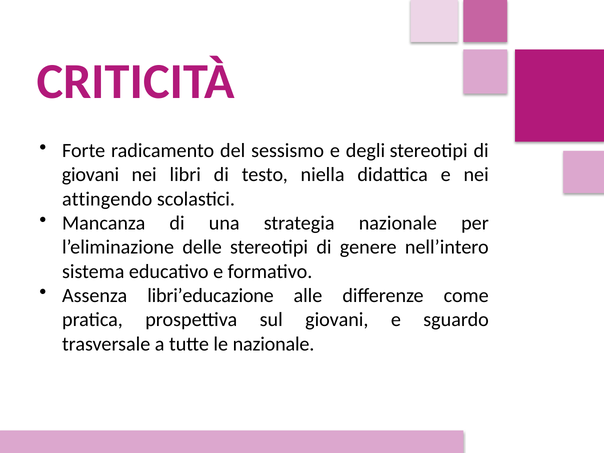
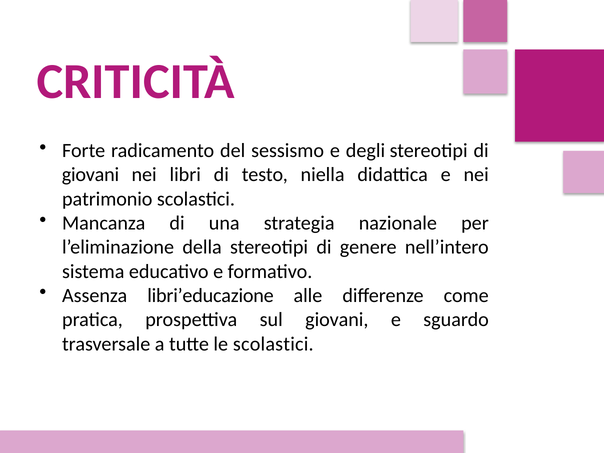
attingendo: attingendo -> patrimonio
delle: delle -> della
le nazionale: nazionale -> scolastici
